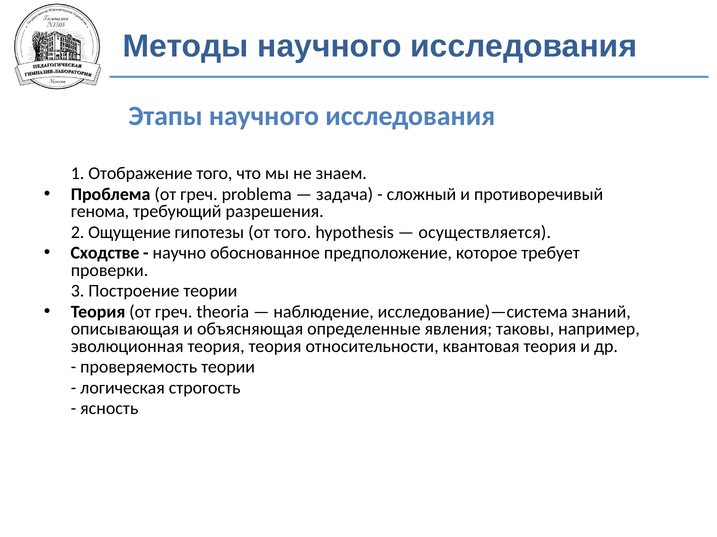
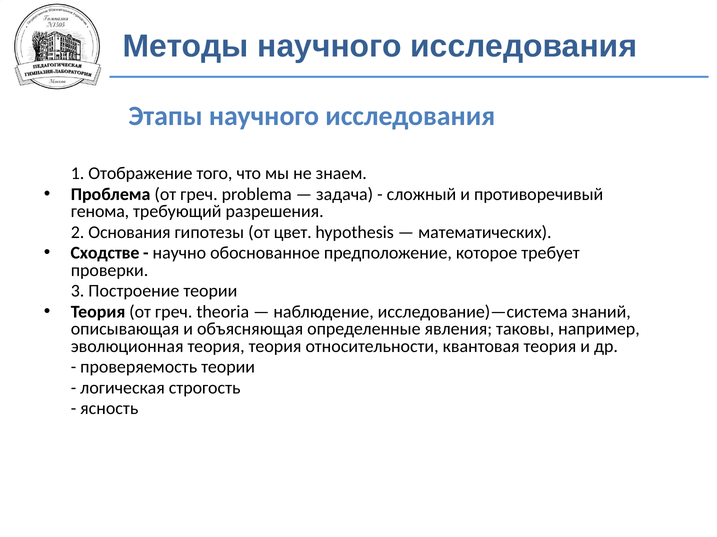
Ощущение: Ощущение -> Основания
от того: того -> цвет
осуществляется: осуществляется -> математических
